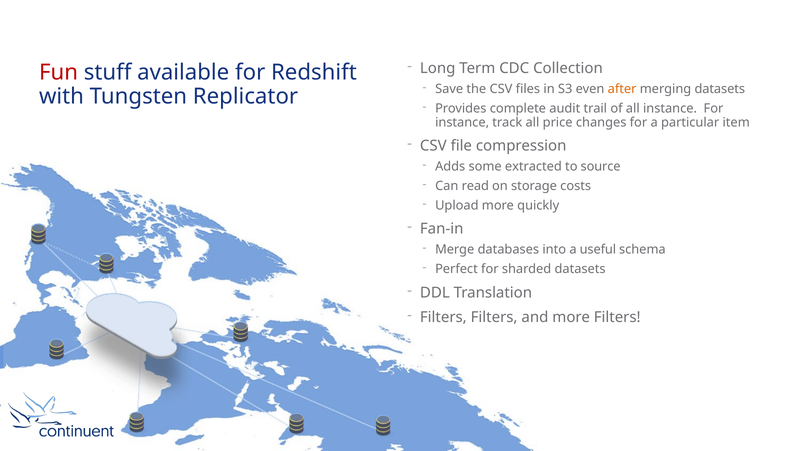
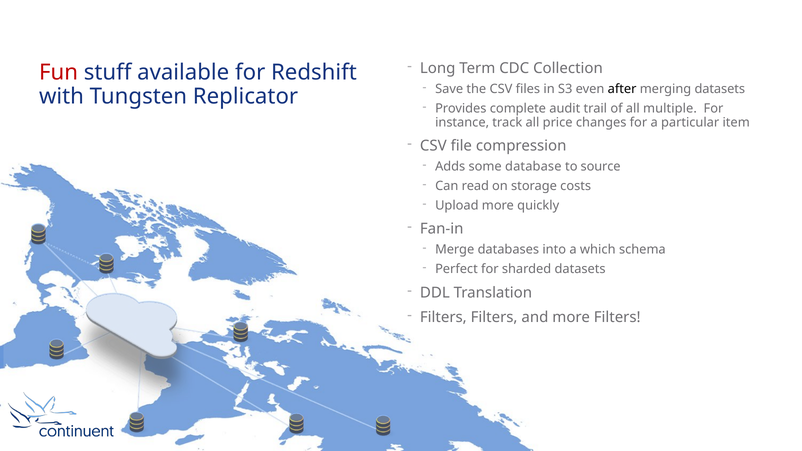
after colour: orange -> black
all instance: instance -> multiple
extracted: extracted -> database
useful: useful -> which
